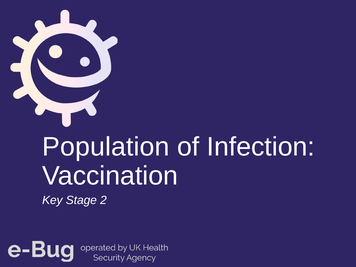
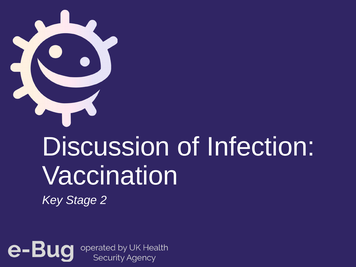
Population: Population -> Discussion
